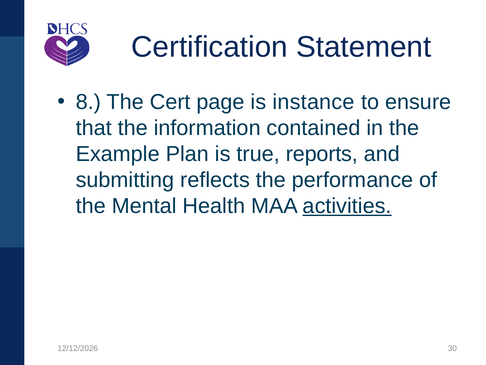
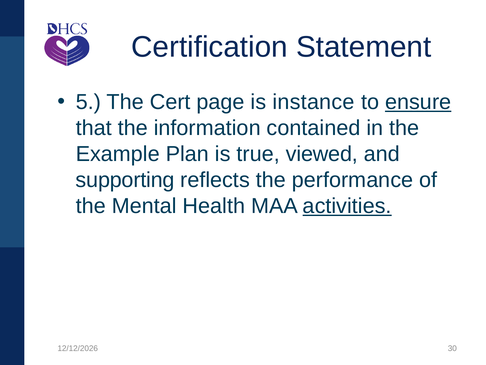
8: 8 -> 5
ensure underline: none -> present
reports: reports -> viewed
submitting: submitting -> supporting
